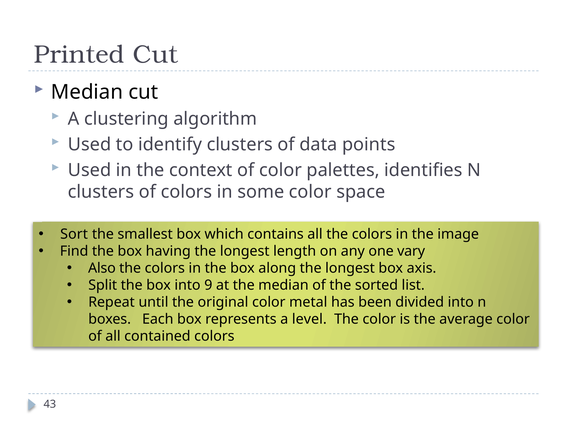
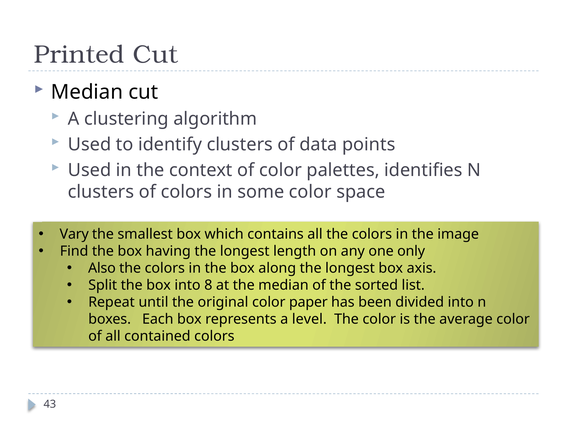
Sort: Sort -> Vary
vary: vary -> only
9: 9 -> 8
metal: metal -> paper
